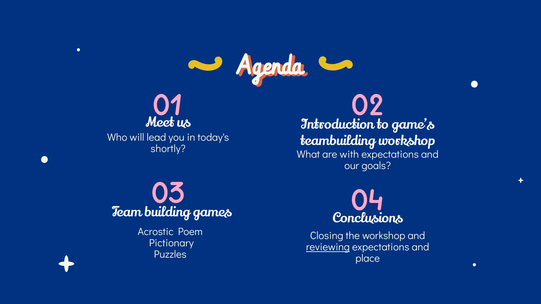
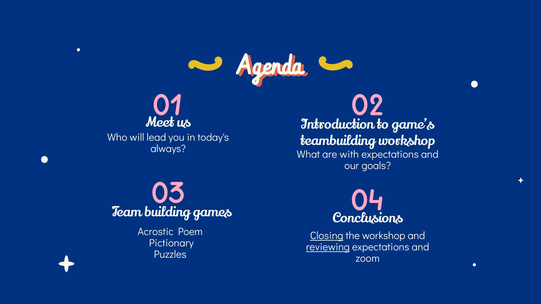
shortly: shortly -> always
Closing underline: none -> present
place: place -> zoom
